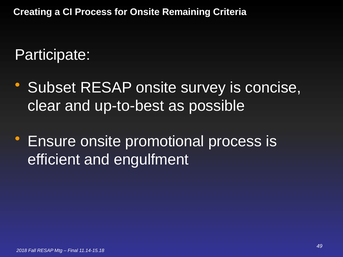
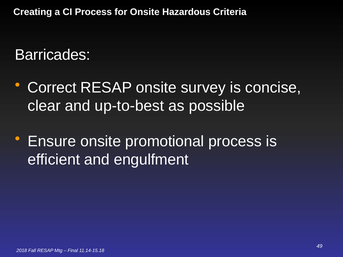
Remaining: Remaining -> Hazardous
Participate: Participate -> Barricades
Subset: Subset -> Correct
